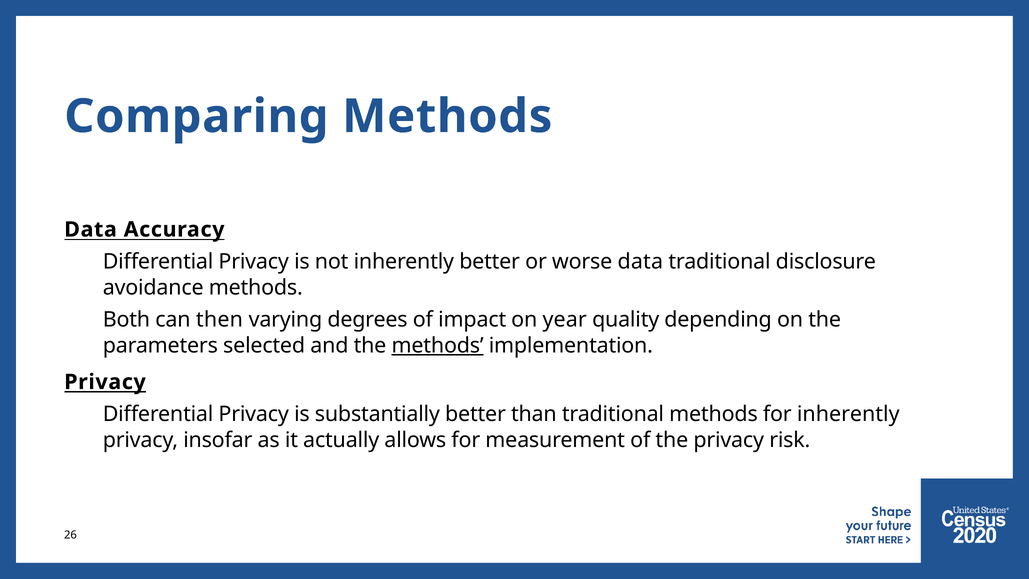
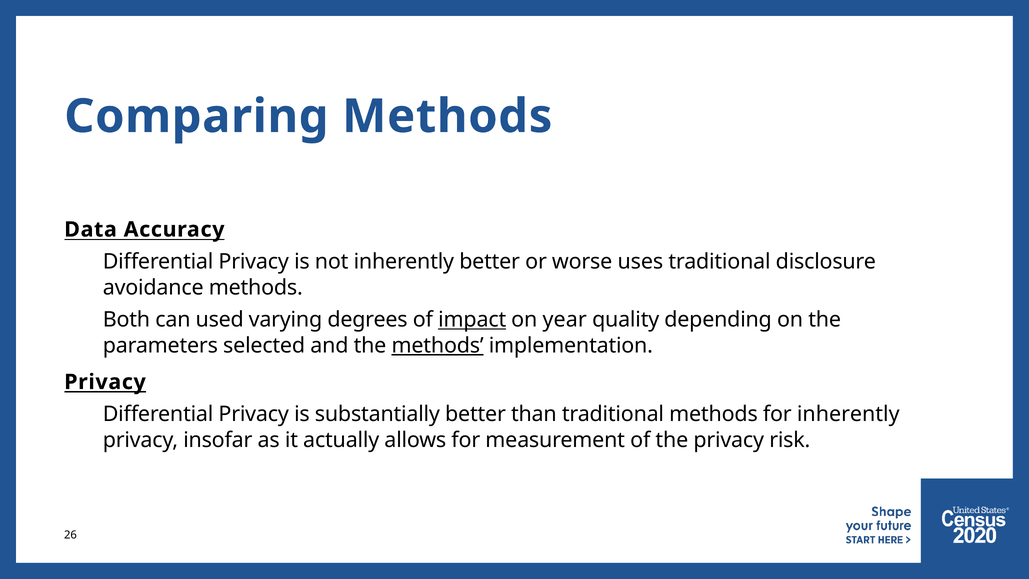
worse data: data -> uses
then: then -> used
impact underline: none -> present
